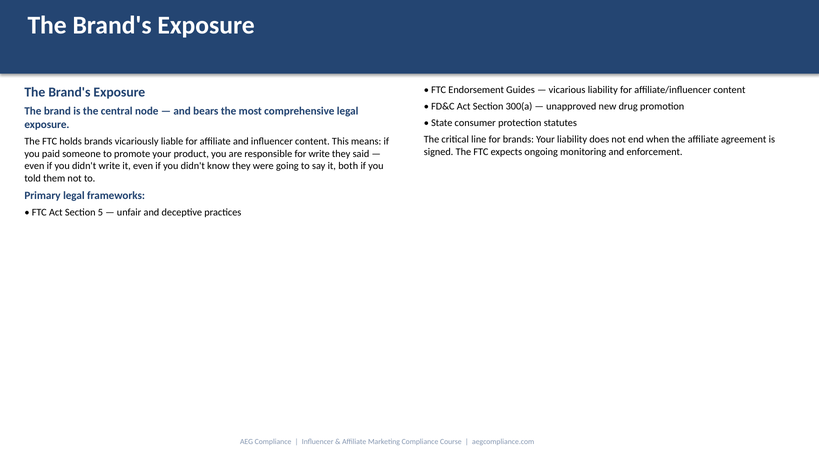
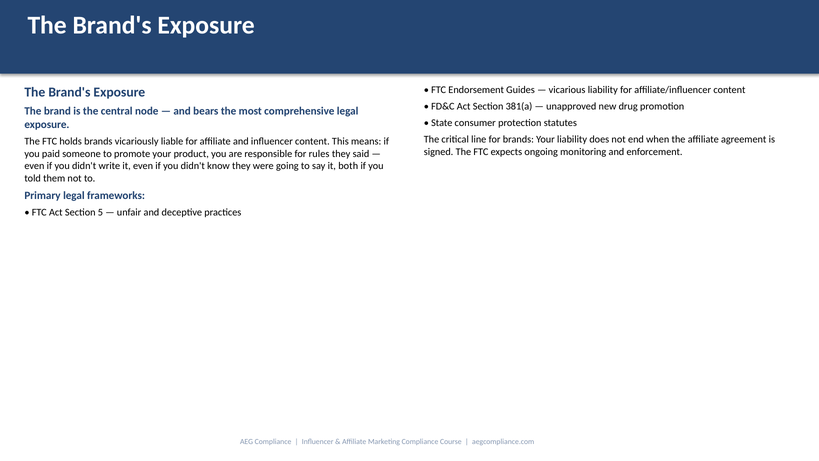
300(a: 300(a -> 381(a
for write: write -> rules
